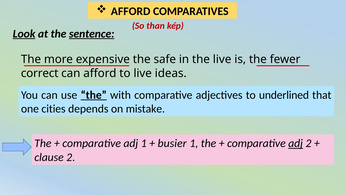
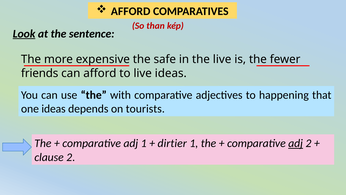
sentence underline: present -> none
correct: correct -> friends
the at (94, 95) underline: present -> none
underlined: underlined -> happening
one cities: cities -> ideas
mistake: mistake -> tourists
busier: busier -> dirtier
